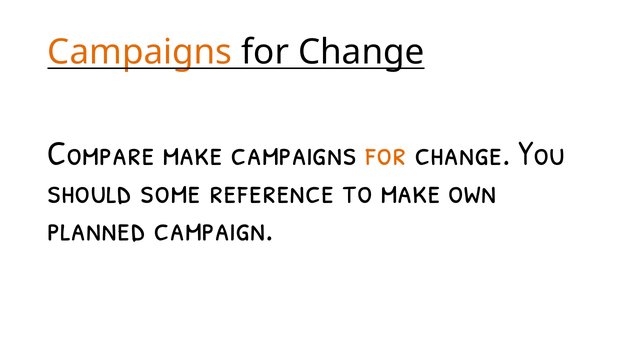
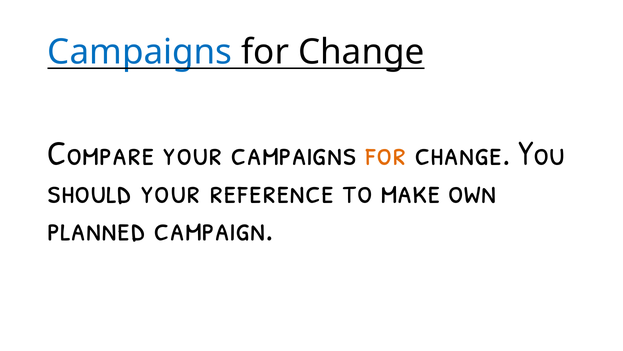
Campaigns at (140, 52) colour: orange -> blue
Compare make: make -> your
should some: some -> your
